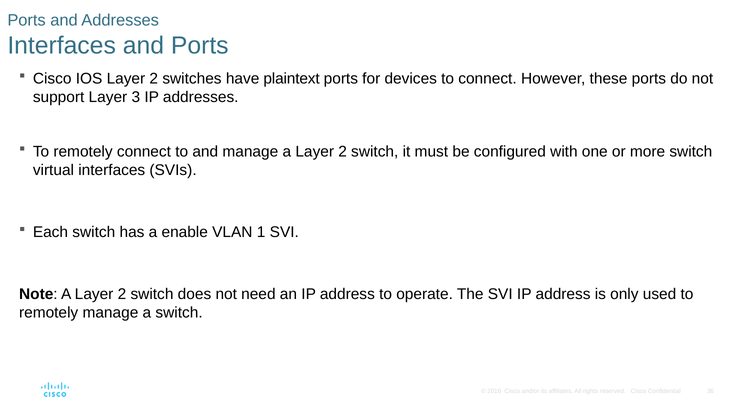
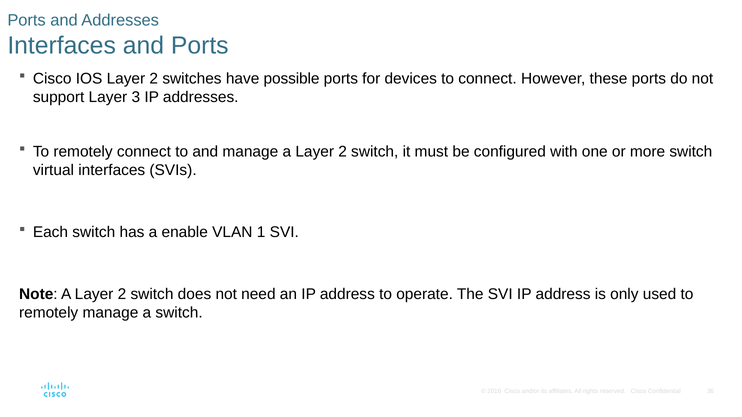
plaintext: plaintext -> possible
